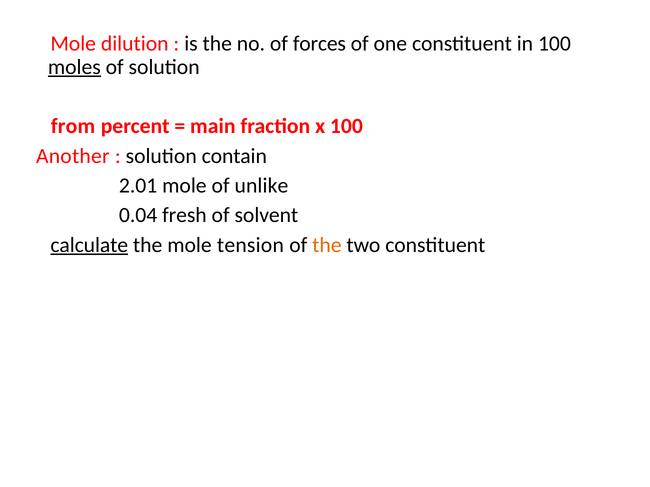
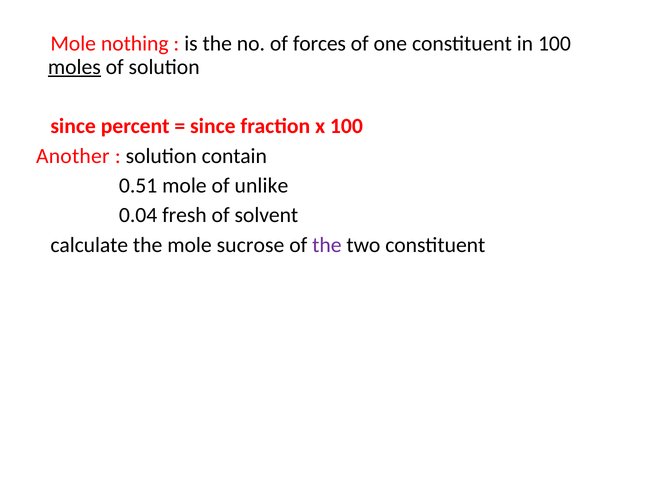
dilution: dilution -> nothing
from at (73, 126): from -> since
main at (213, 126): main -> since
2.01: 2.01 -> 0.51
calculate underline: present -> none
tension: tension -> sucrose
the at (327, 245) colour: orange -> purple
